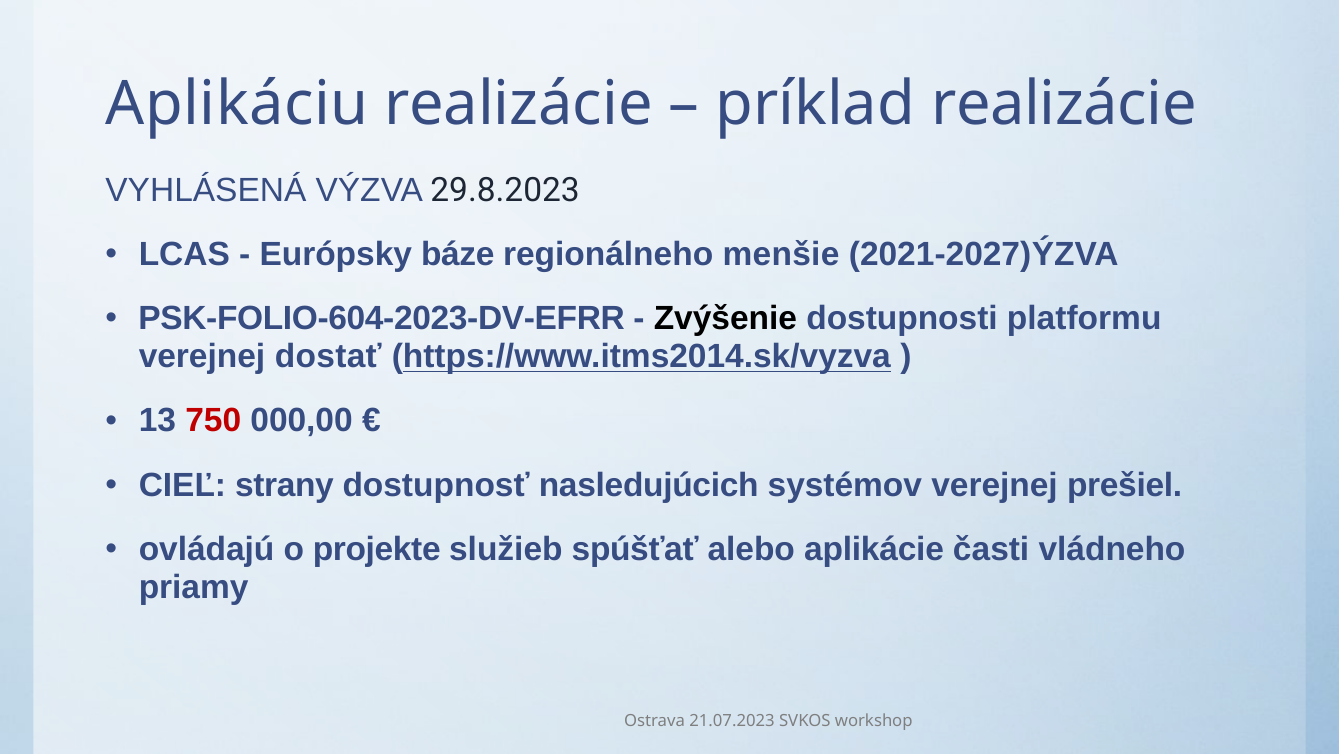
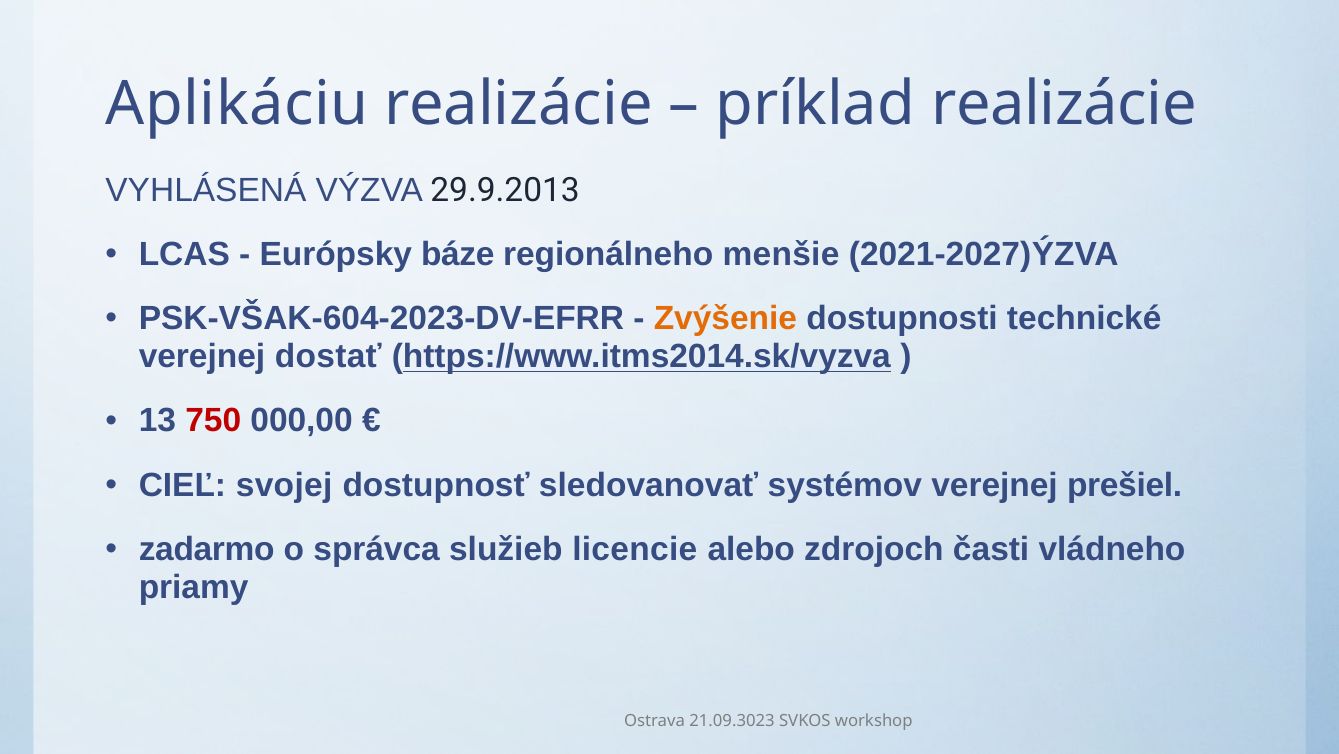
29.8.2023: 29.8.2023 -> 29.9.2013
PSK-FOLIO-604-2023-DV-EFRR: PSK-FOLIO-604-2023-DV-EFRR -> PSK-VŠAK-604-2023-DV-EFRR
Zvýšenie colour: black -> orange
platformu: platformu -> technické
strany: strany -> svojej
nasledujúcich: nasledujúcich -> sledovanovať
ovládajú: ovládajú -> zadarmo
projekte: projekte -> správca
spúšťať: spúšťať -> licencie
aplikácie: aplikácie -> zdrojoch
21.07.2023: 21.07.2023 -> 21.09.3023
